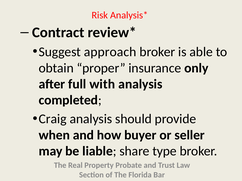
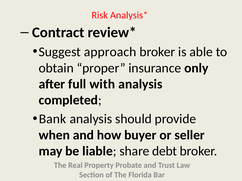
Craig: Craig -> Bank
type: type -> debt
